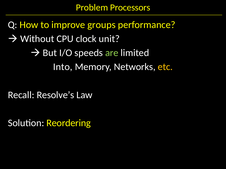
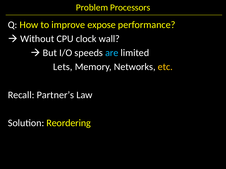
groups: groups -> expose
unit: unit -> wall
are colour: light green -> light blue
Into: Into -> Lets
Resolve’s: Resolve’s -> Partner’s
